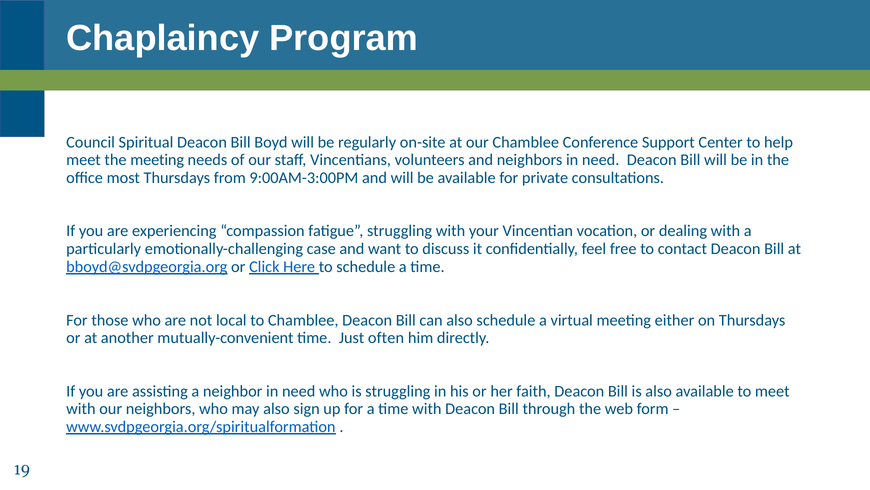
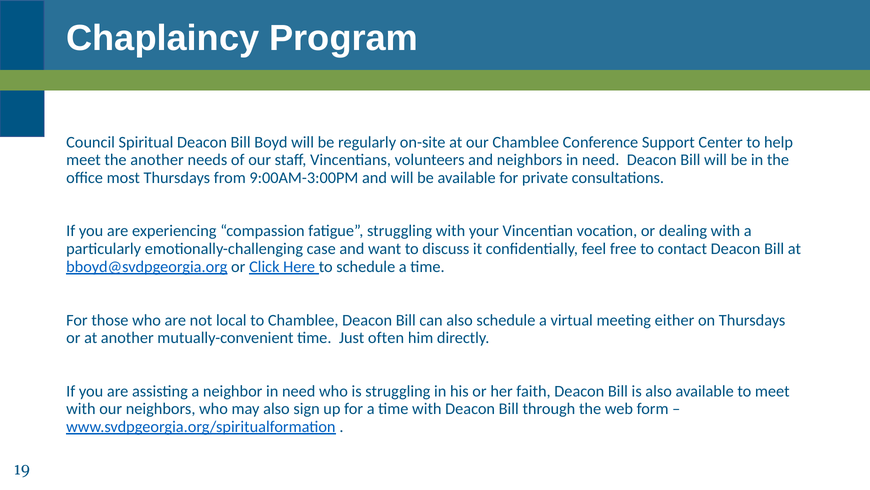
the meeting: meeting -> another
